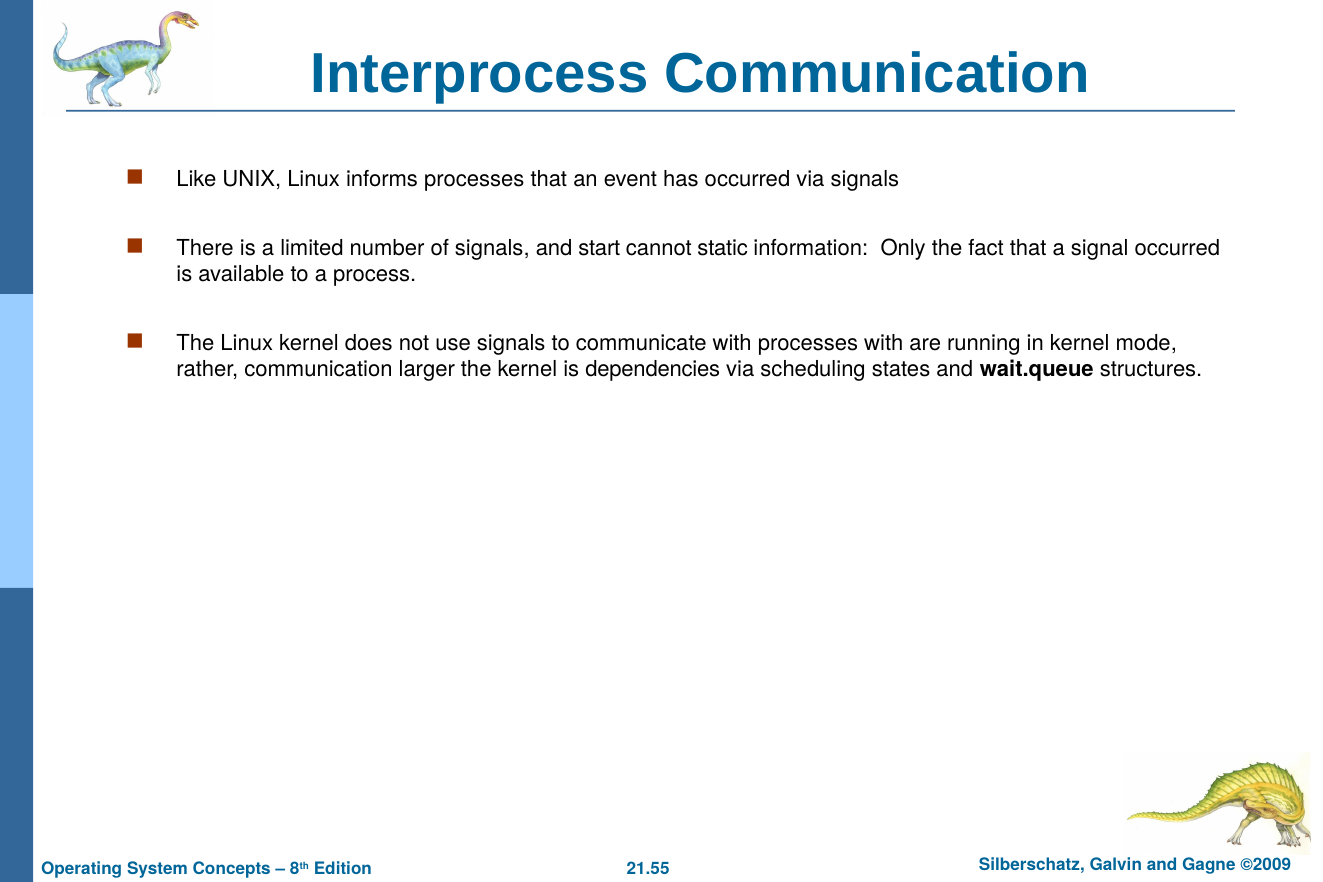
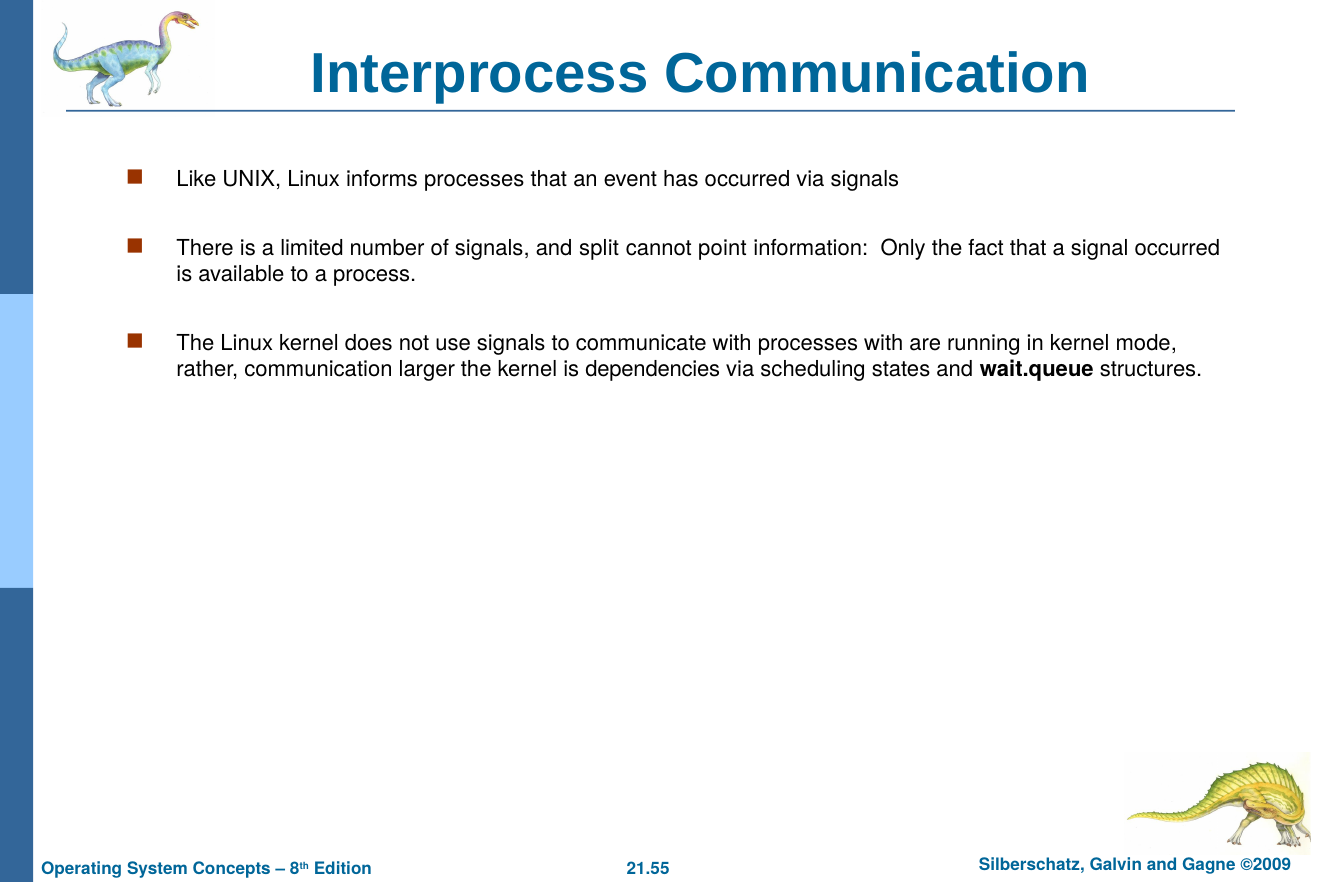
start: start -> split
static: static -> point
